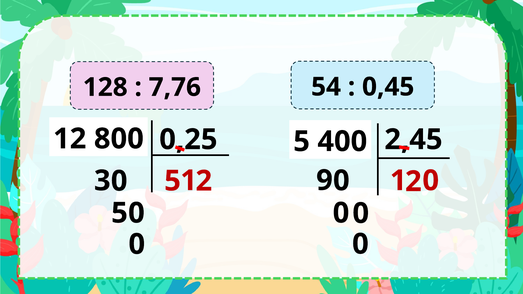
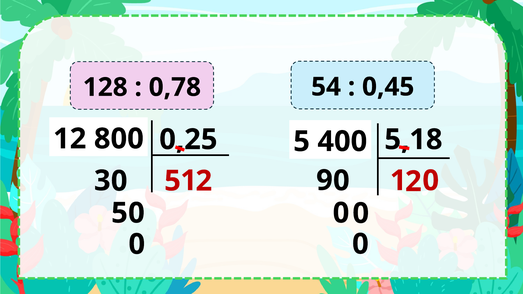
7,76: 7,76 -> 0,78
2,45: 2,45 -> 5,18
